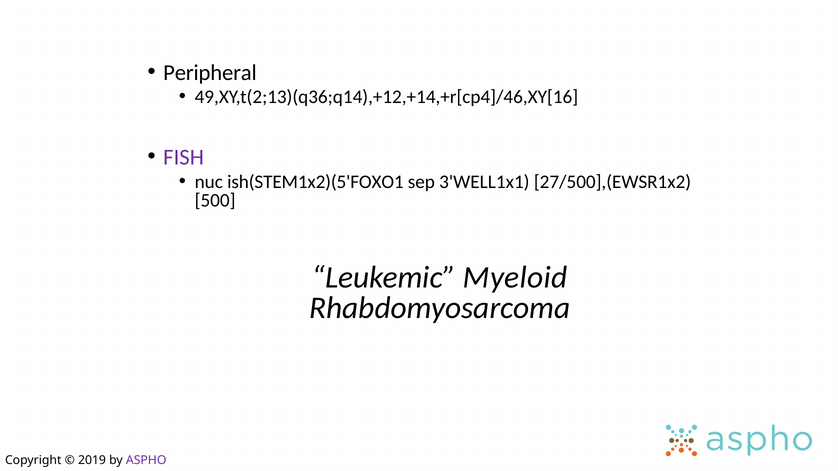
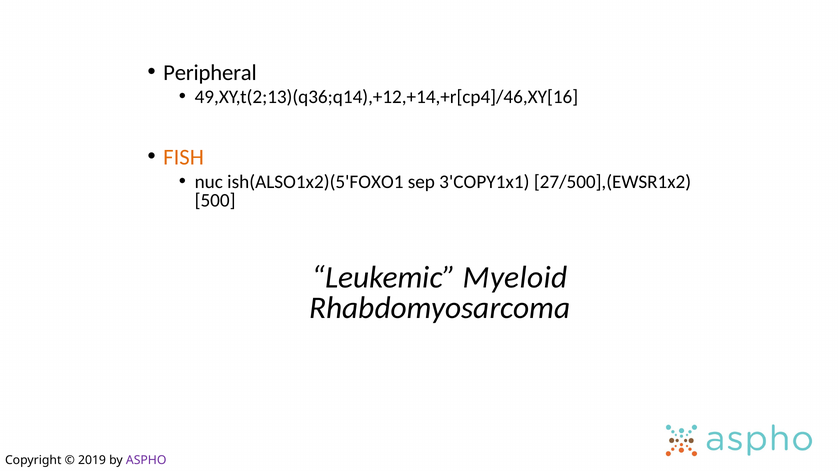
FISH colour: purple -> orange
ish(STEM1x2)(5'FOXO1: ish(STEM1x2)(5'FOXO1 -> ish(ALSO1x2)(5'FOXO1
3'WELL1x1: 3'WELL1x1 -> 3'COPY1x1
